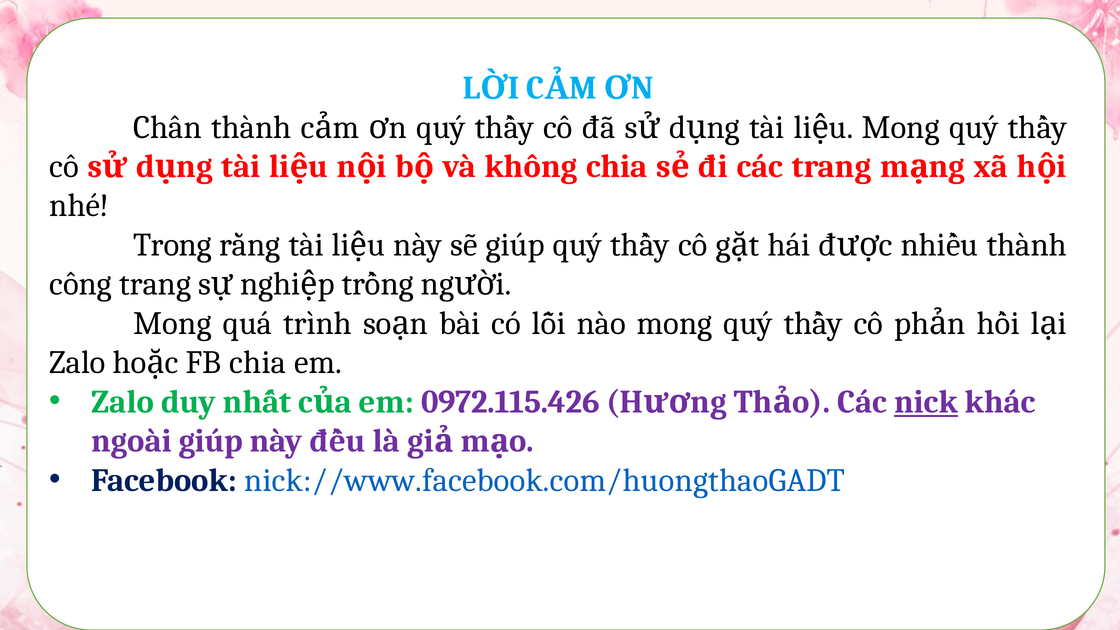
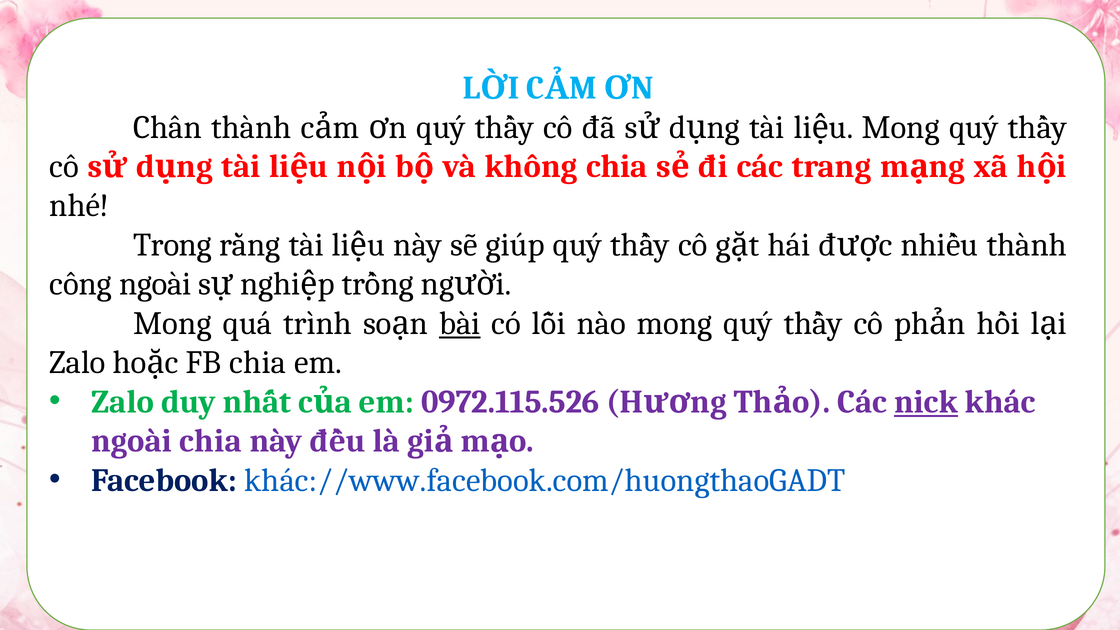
công trang: trang -> ngoài
bài underline: none -> present
0972.115.426: 0972.115.426 -> 0972.115.526
ngoài giúp: giúp -> chia
nick://www.facebook.com/huongthaoGADT: nick://www.facebook.com/huongthaoGADT -> khác://www.facebook.com/huongthaoGADT
